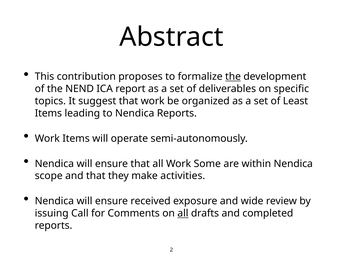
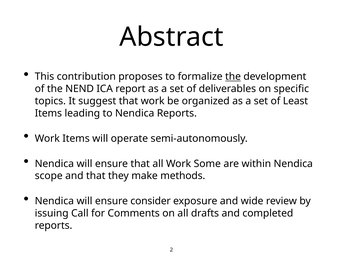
activities: activities -> methods
received: received -> consider
all at (183, 214) underline: present -> none
